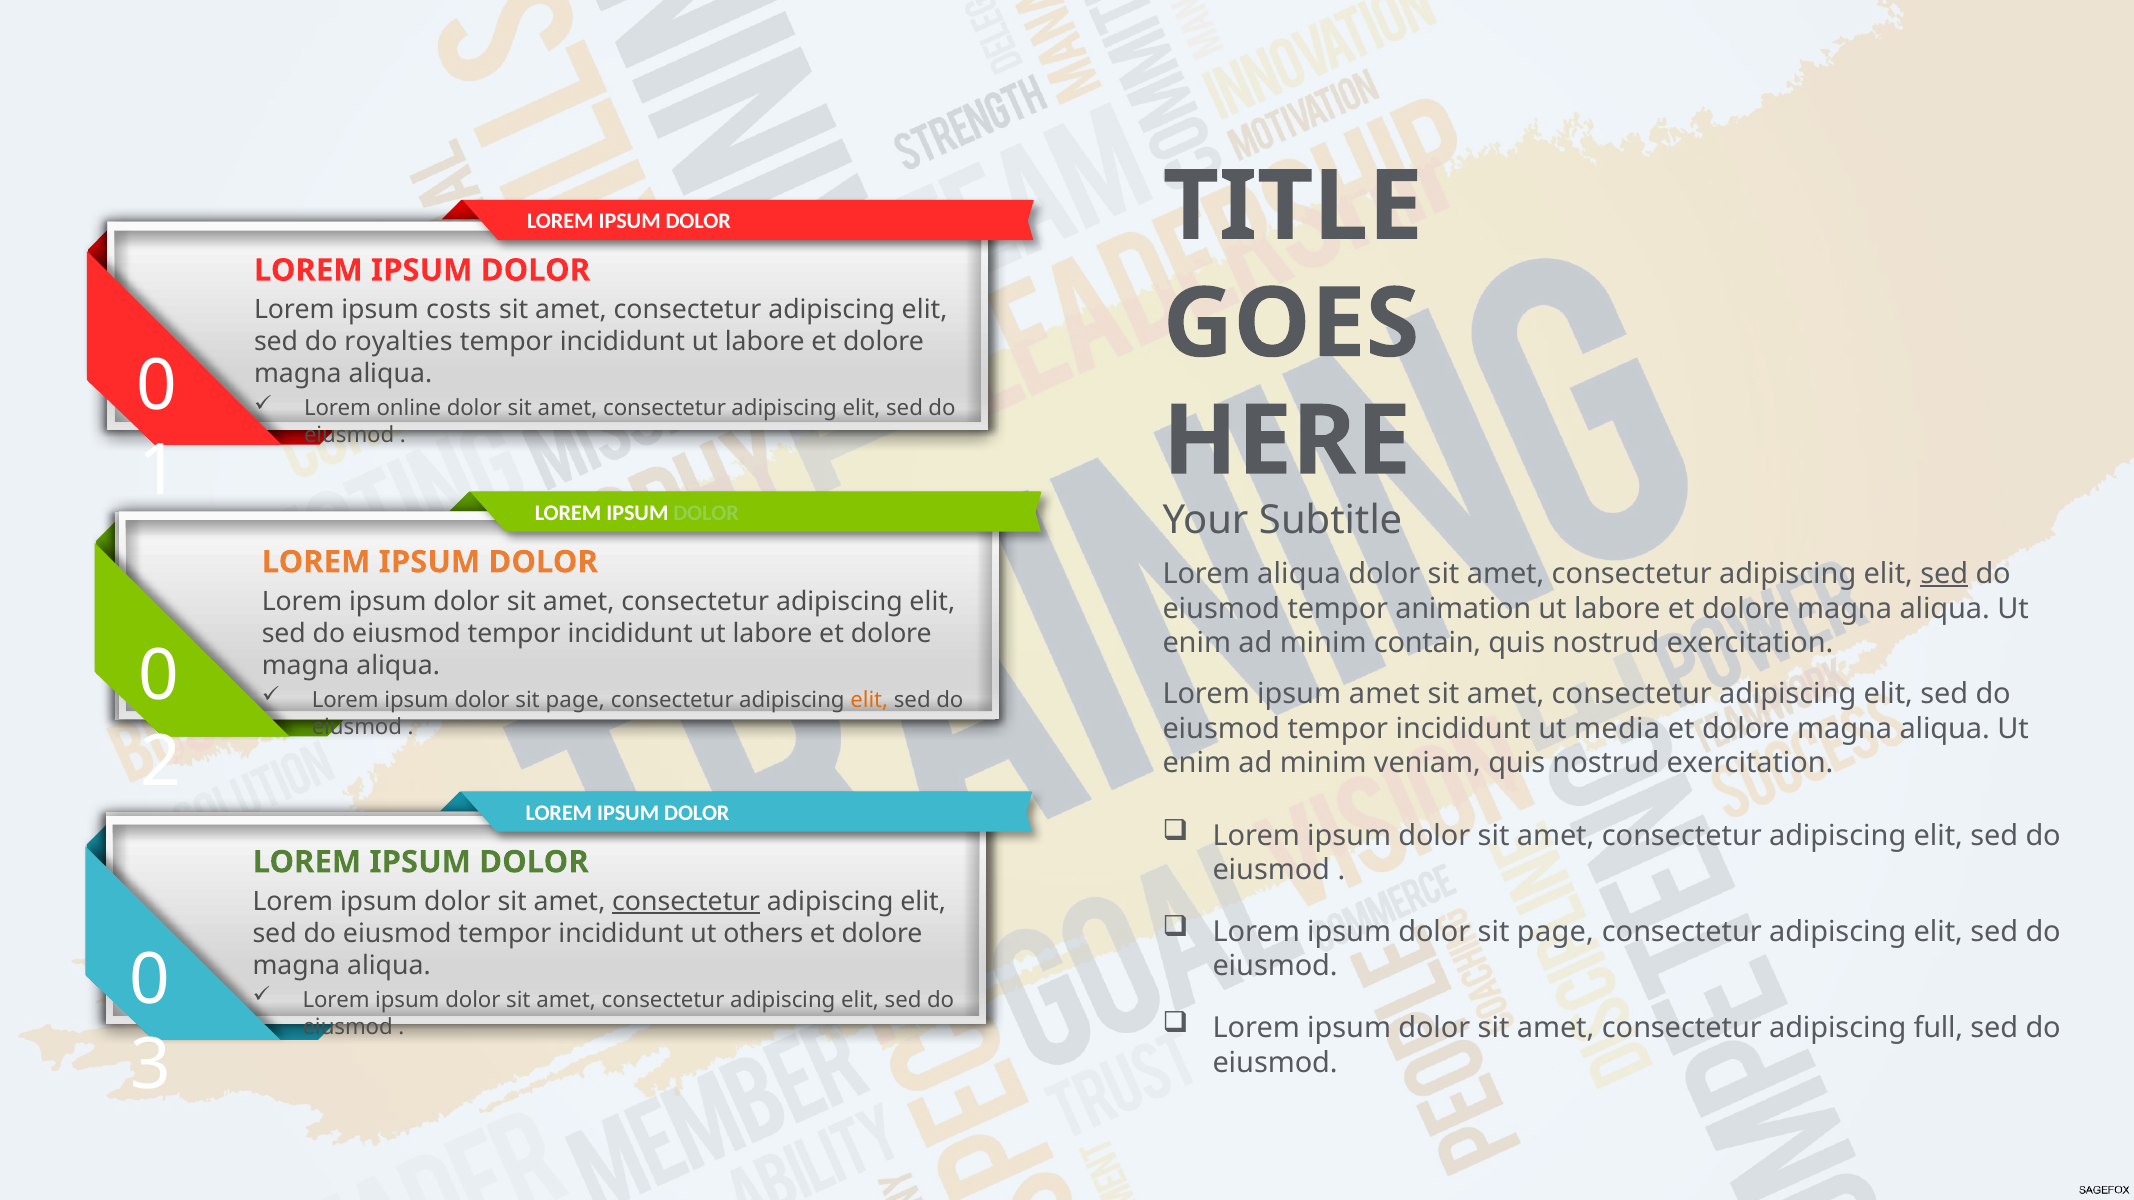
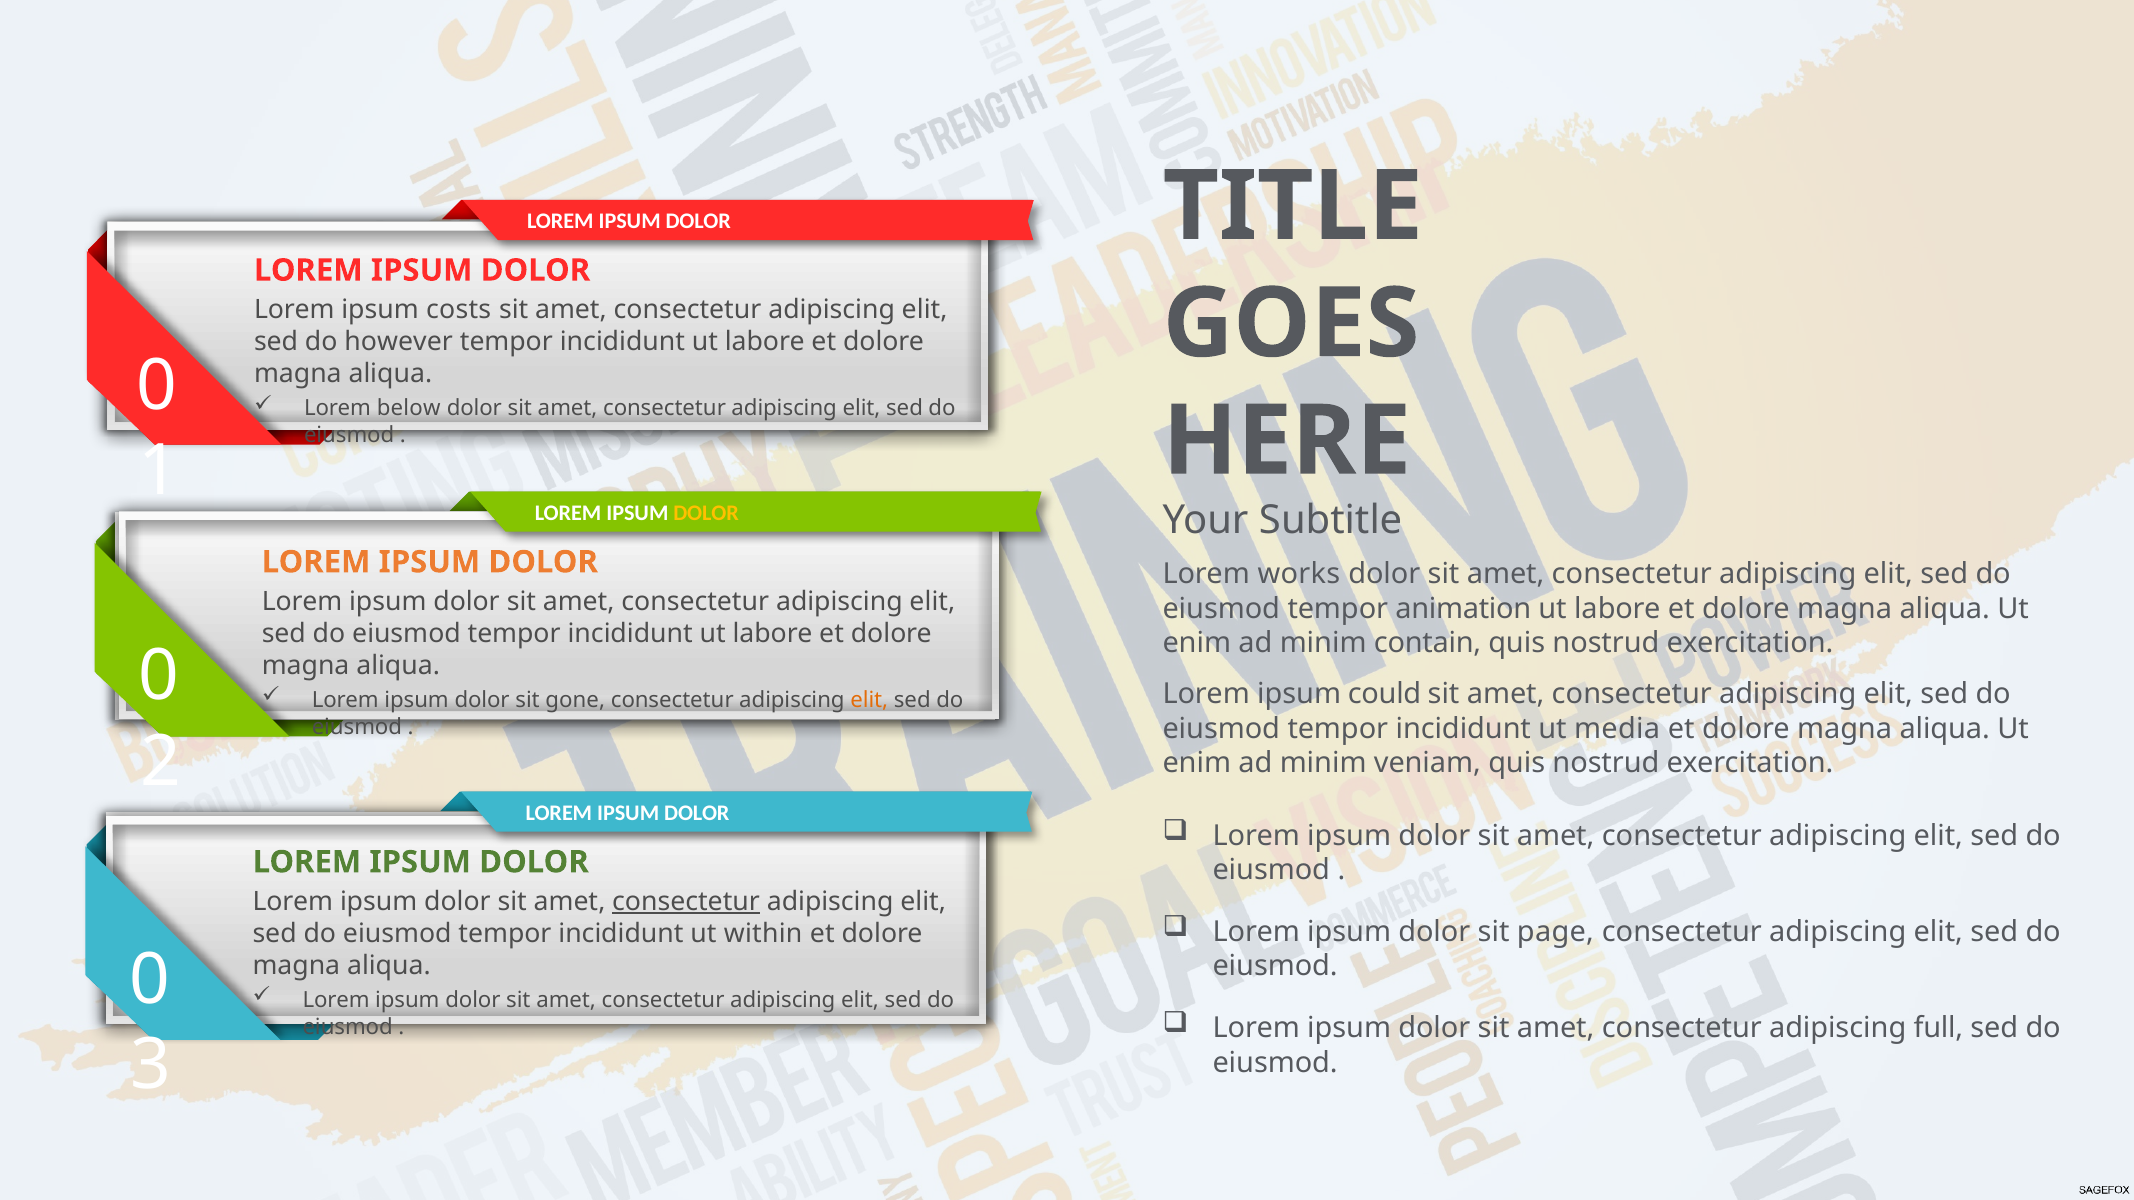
royalties: royalties -> however
online: online -> below
DOLOR at (706, 513) colour: light green -> yellow
Lorem aliqua: aliqua -> works
sed at (1944, 574) underline: present -> none
ipsum amet: amet -> could
page at (575, 700): page -> gone
others: others -> within
